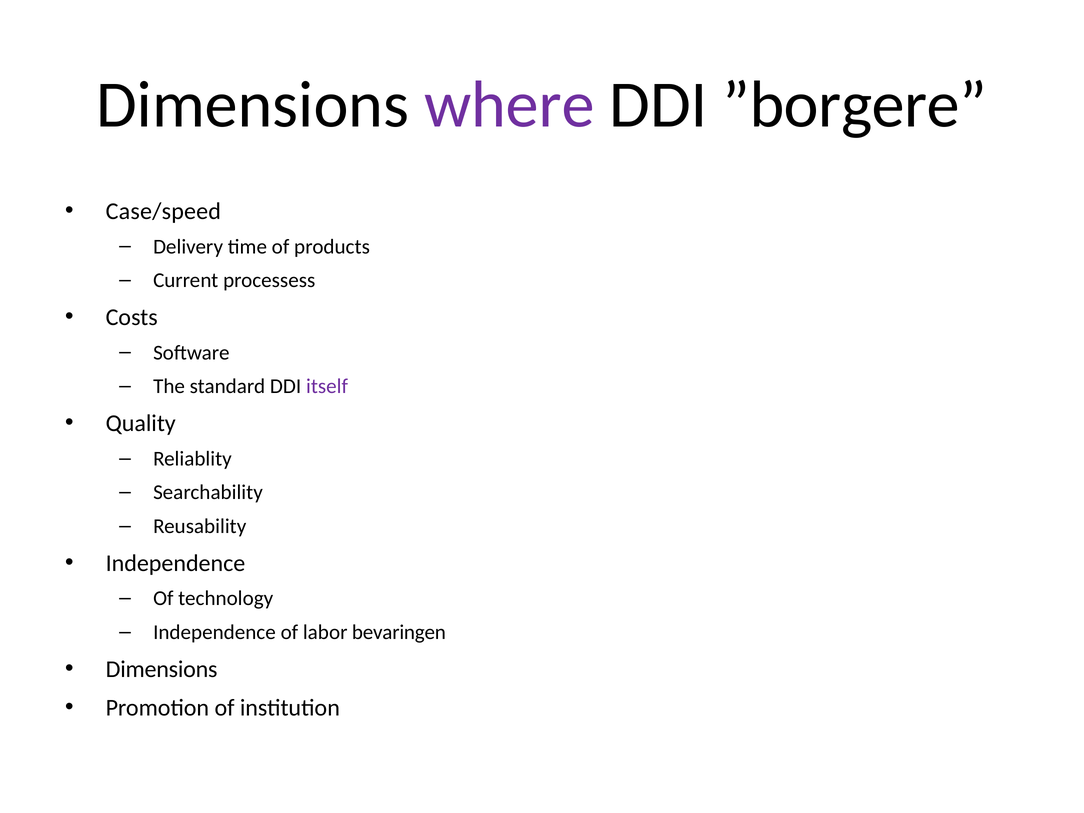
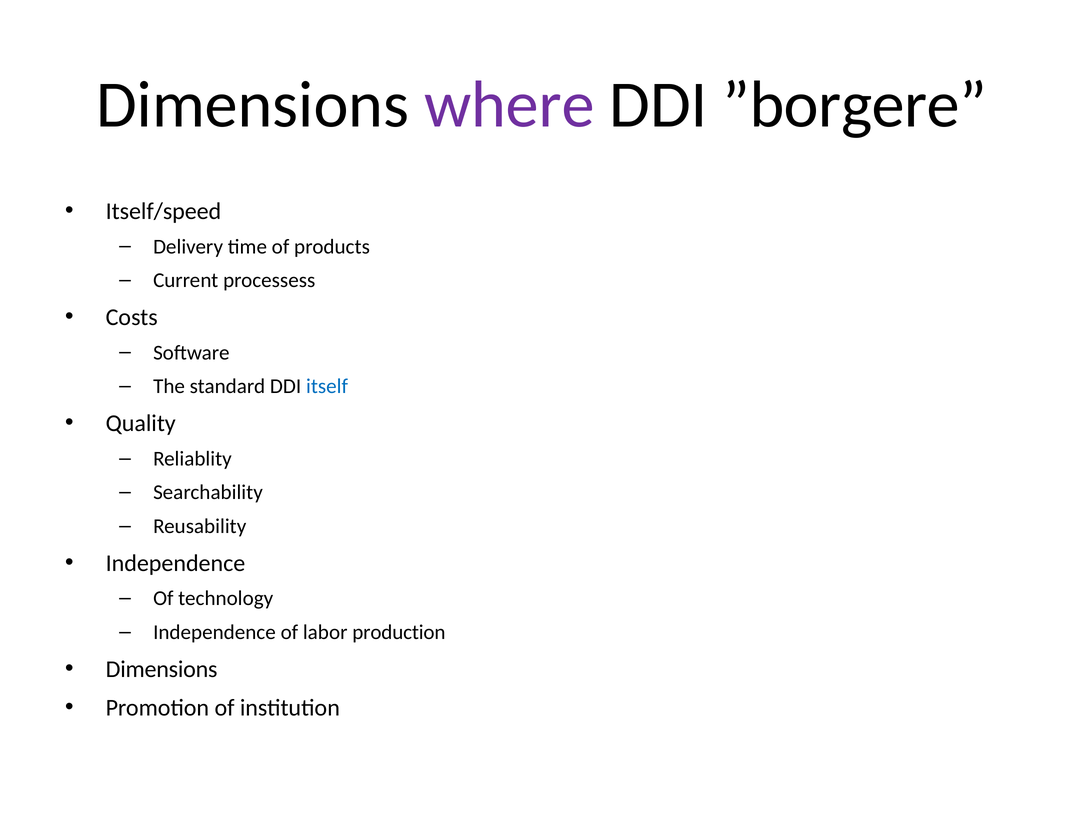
Case/speed: Case/speed -> Itself/speed
itself colour: purple -> blue
bevaringen: bevaringen -> production
